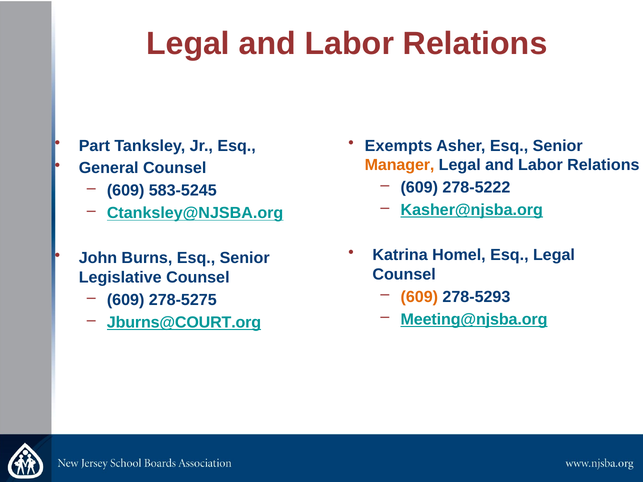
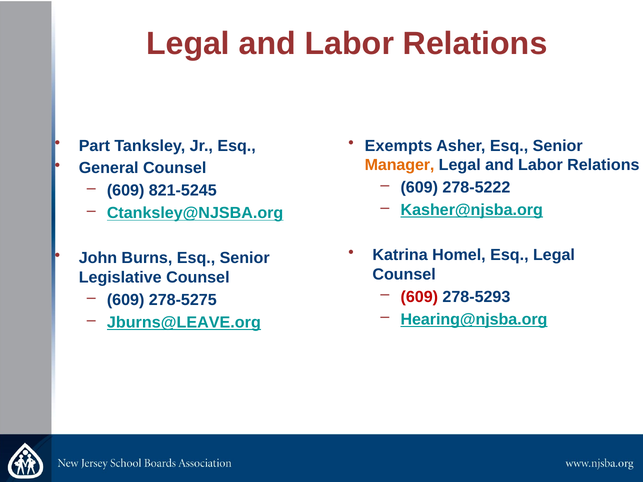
583-5245: 583-5245 -> 821-5245
609 at (419, 297) colour: orange -> red
Meeting@njsba.org: Meeting@njsba.org -> Hearing@njsba.org
Jburns@COURT.org: Jburns@COURT.org -> Jburns@LEAVE.org
